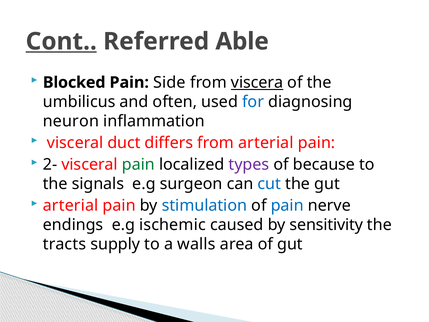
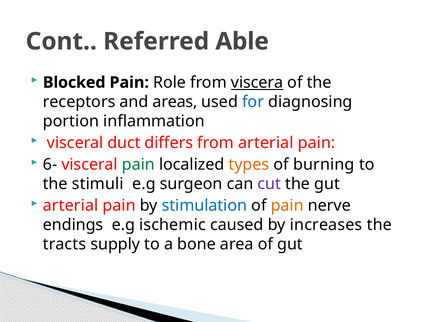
Cont underline: present -> none
Side: Side -> Role
umbilicus: umbilicus -> receptors
often: often -> areas
neuron: neuron -> portion
2-: 2- -> 6-
types colour: purple -> orange
because: because -> burning
signals: signals -> stimuli
cut colour: blue -> purple
pain at (287, 205) colour: blue -> orange
sensitivity: sensitivity -> increases
walls: walls -> bone
